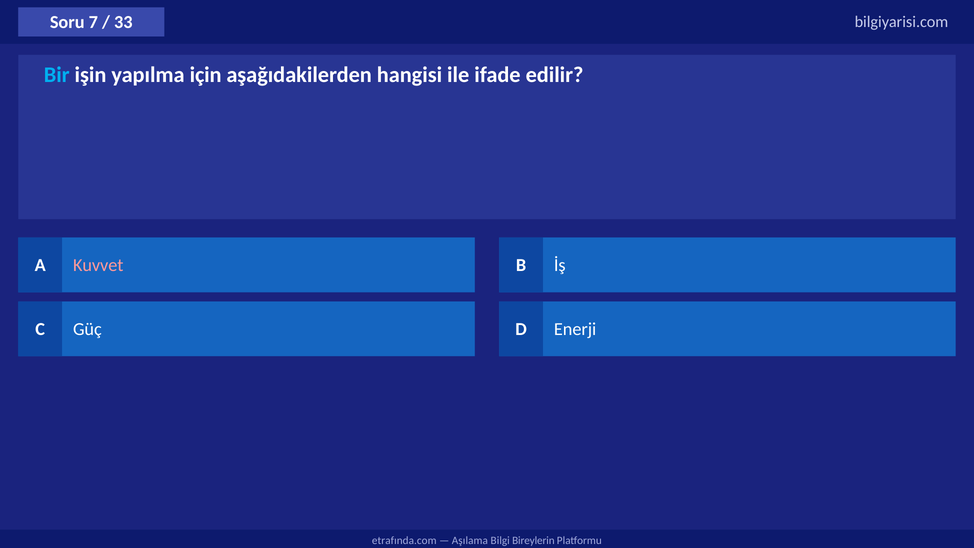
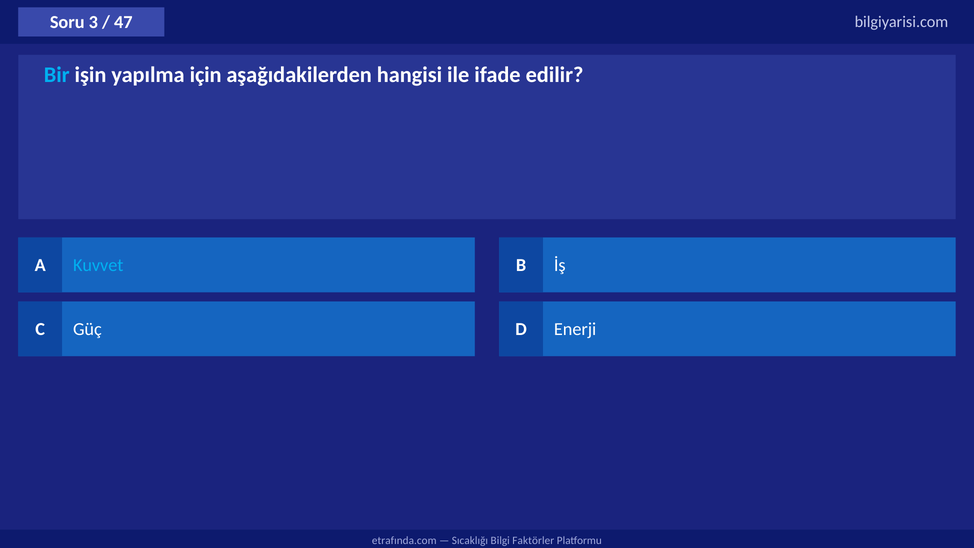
7: 7 -> 3
33: 33 -> 47
Kuvvet colour: pink -> light blue
Aşılama: Aşılama -> Sıcaklığı
Bireylerin: Bireylerin -> Faktörler
